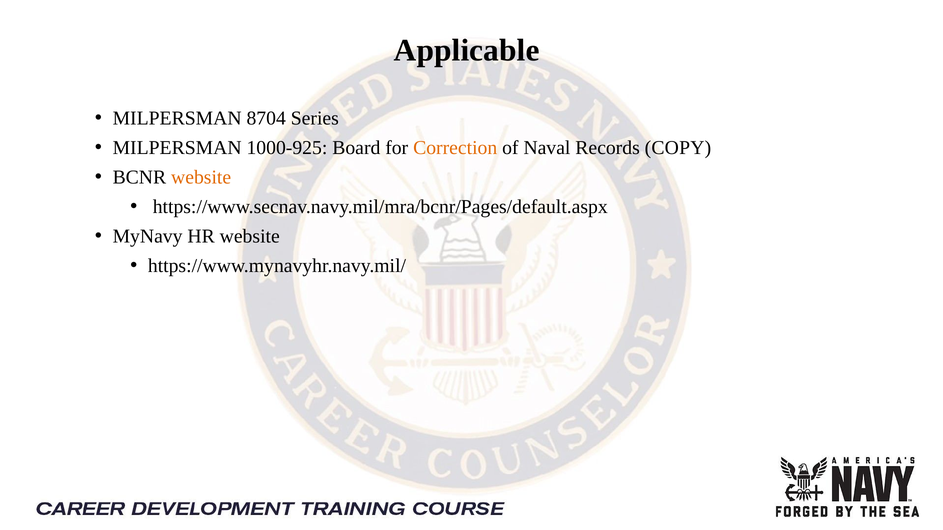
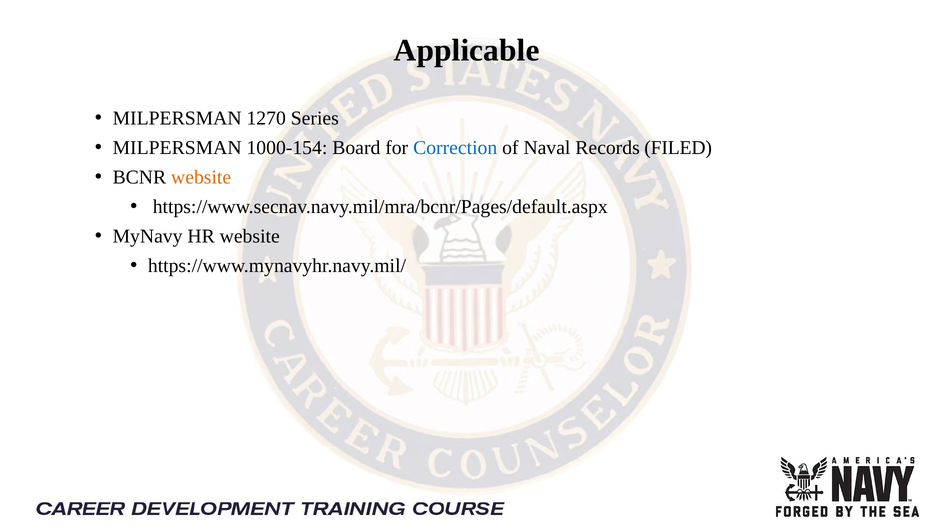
8704: 8704 -> 1270
1000-925: 1000-925 -> 1000-154
Correction colour: orange -> blue
COPY: COPY -> FILED
